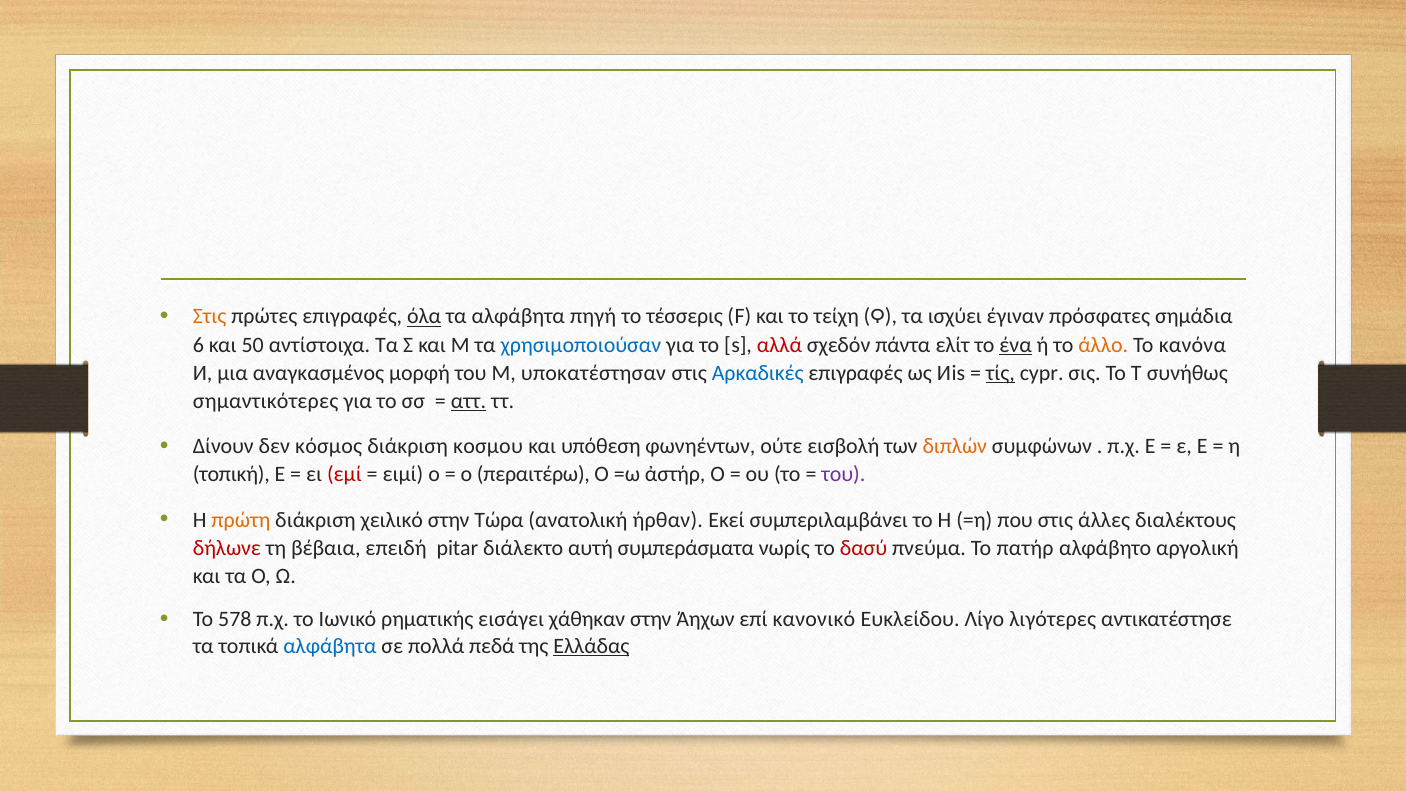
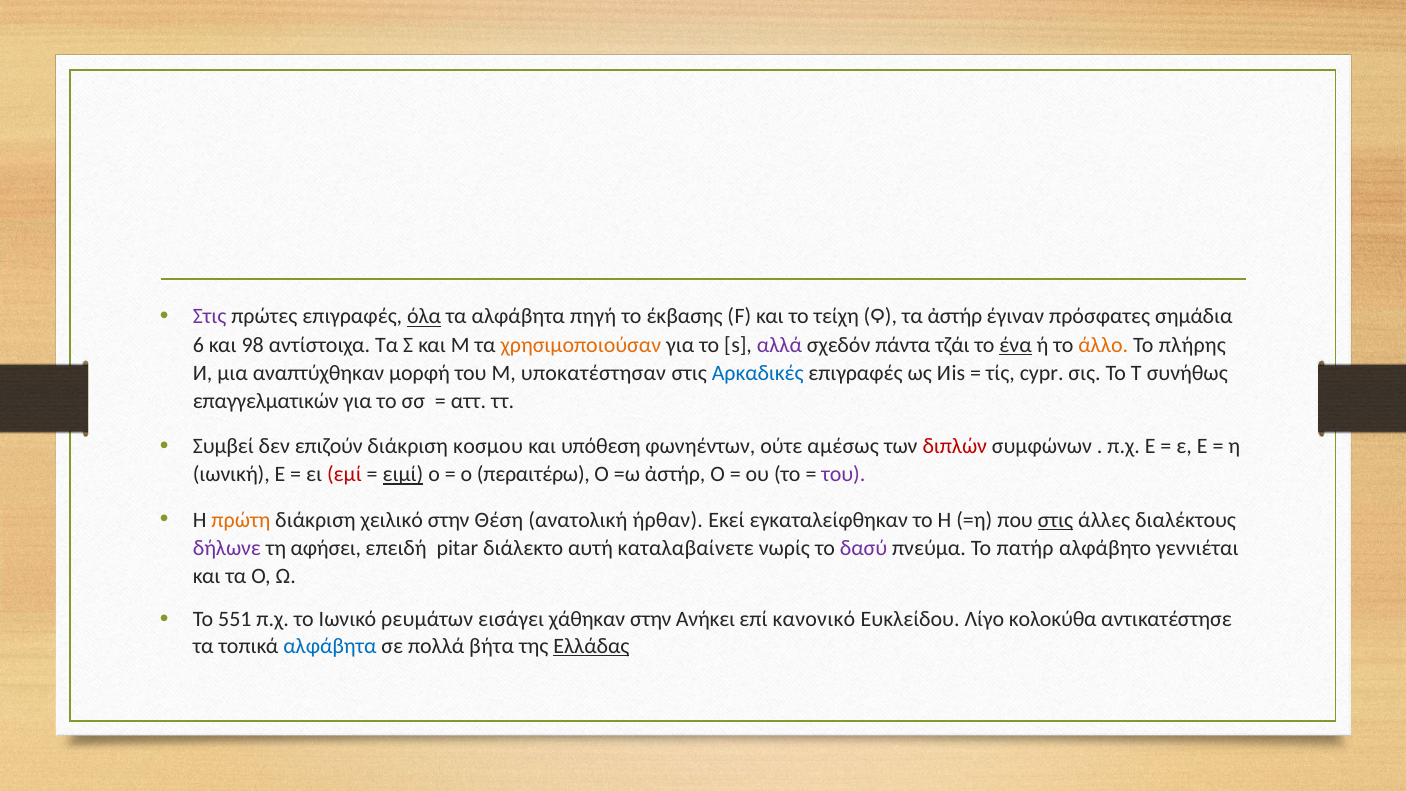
Στις at (210, 317) colour: orange -> purple
τέσσερις: τέσσερις -> έκβασης
τα ισχύει: ισχύει -> ἀστήρ
50: 50 -> 98
χρησιμοποιούσαν colour: blue -> orange
αλλά colour: red -> purple
ελίτ: ελίτ -> τζάι
κανόνα: κανόνα -> πλήρης
αναγκασμένος: αναγκασμένος -> αναπτύχθηκαν
τίς underline: present -> none
σημαντικότερες: σημαντικότερες -> επαγγελματικών
αττ underline: present -> none
Δίνουν: Δίνουν -> Συμβεί
κόσμος: κόσμος -> επιζούν
εισβολή: εισβολή -> αμέσως
διπλών colour: orange -> red
τοπική: τοπική -> ιωνική
ειμί underline: none -> present
Τώρα: Τώρα -> Θέση
συμπεριλαμβάνει: συμπεριλαμβάνει -> εγκαταλείφθηκαν
στις at (1056, 520) underline: none -> present
δήλωνε colour: red -> purple
βέβαια: βέβαια -> αφήσει
συμπεράσματα: συμπεράσματα -> καταλαβαίνετε
δασύ colour: red -> purple
αργολική: αργολική -> γεννιέται
578: 578 -> 551
ρηματικής: ρηματικής -> ρευμάτων
Άηχων: Άηχων -> Ανήκει
λιγότερες: λιγότερες -> κολοκύθα
πεδά: πεδά -> βήτα
